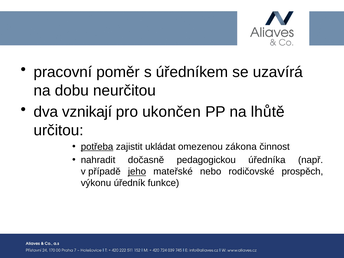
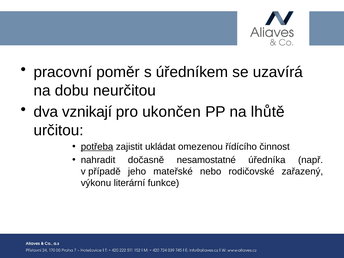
zákona: zákona -> řídícího
pedagogickou: pedagogickou -> nesamostatné
jeho underline: present -> none
prospěch: prospěch -> zařazený
úředník: úředník -> literární
